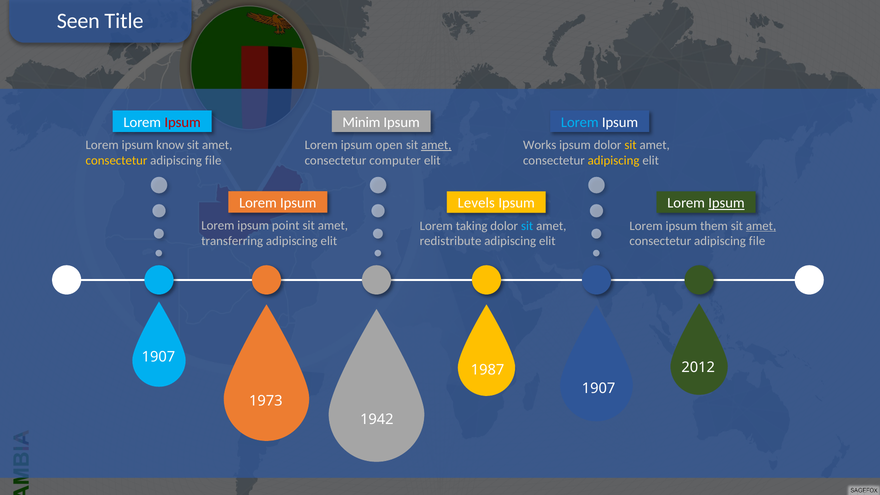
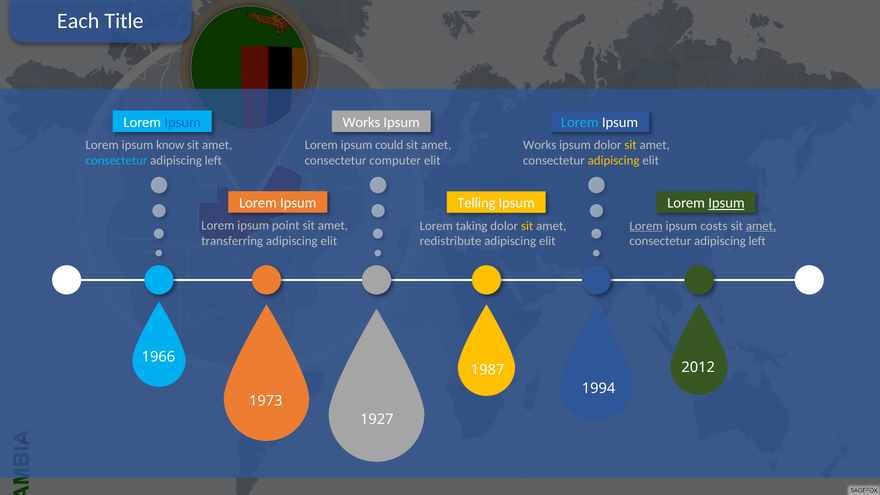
Seen: Seen -> Each
Ipsum at (183, 122) colour: red -> blue
Minim at (361, 122): Minim -> Works
open: open -> could
amet at (436, 145) underline: present -> none
consectetur at (117, 160) colour: yellow -> light blue
file at (213, 160): file -> left
Levels: Levels -> Telling
sit at (527, 226) colour: light blue -> yellow
Lorem at (646, 226) underline: none -> present
them: them -> costs
file at (757, 241): file -> left
1907 at (158, 357): 1907 -> 1966
1907 at (599, 389): 1907 -> 1994
1942: 1942 -> 1927
